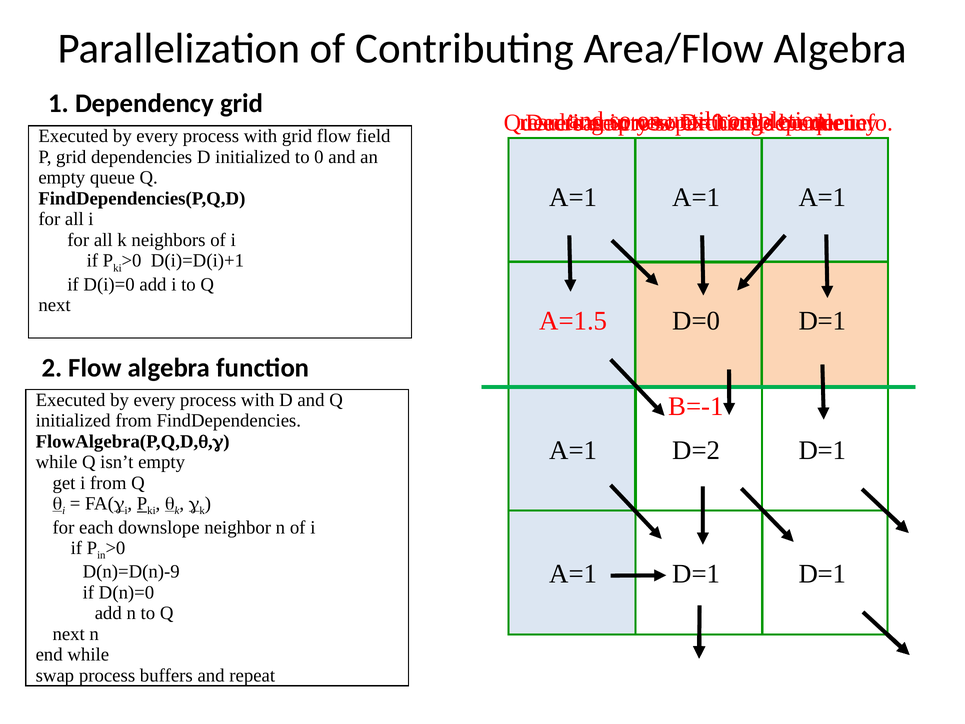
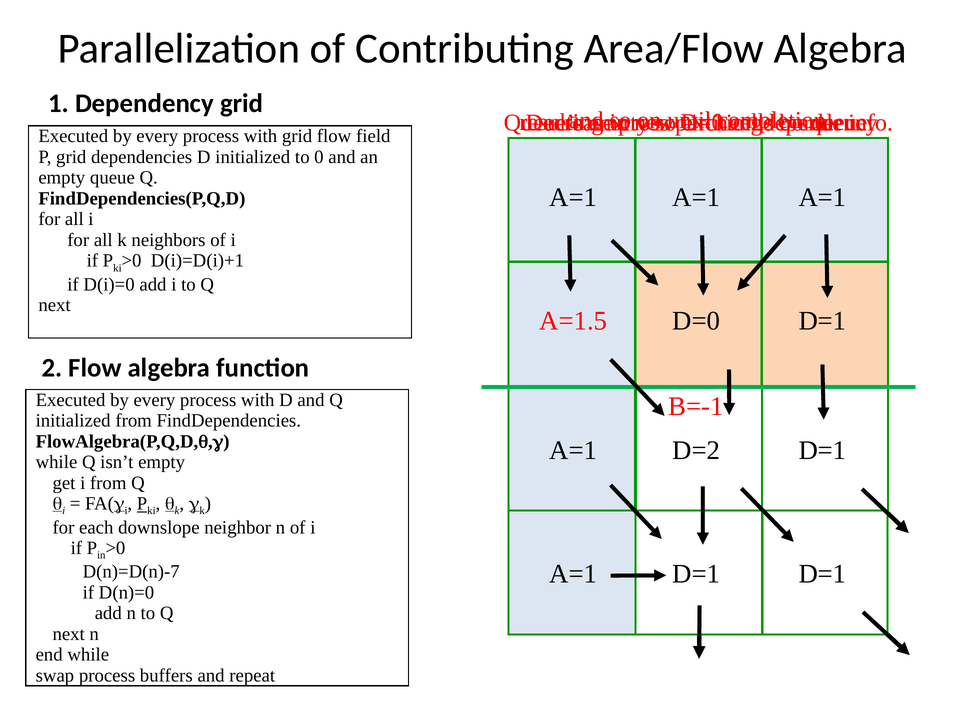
D(n)=D(n)-9: D(n)=D(n)-9 -> D(n)=D(n)-7
